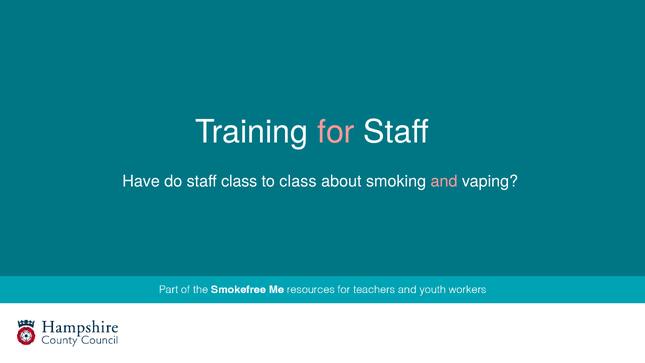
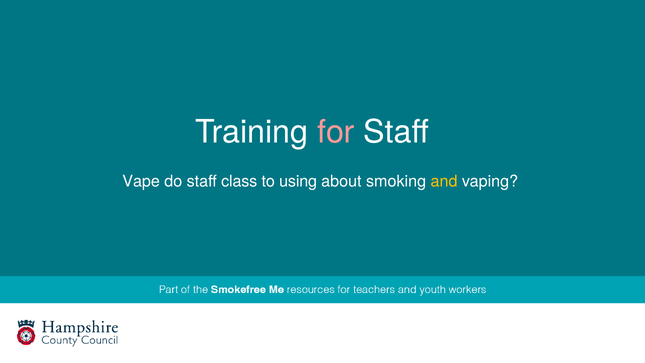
Have: Have -> Vape
to class: class -> using
and colour: pink -> yellow
